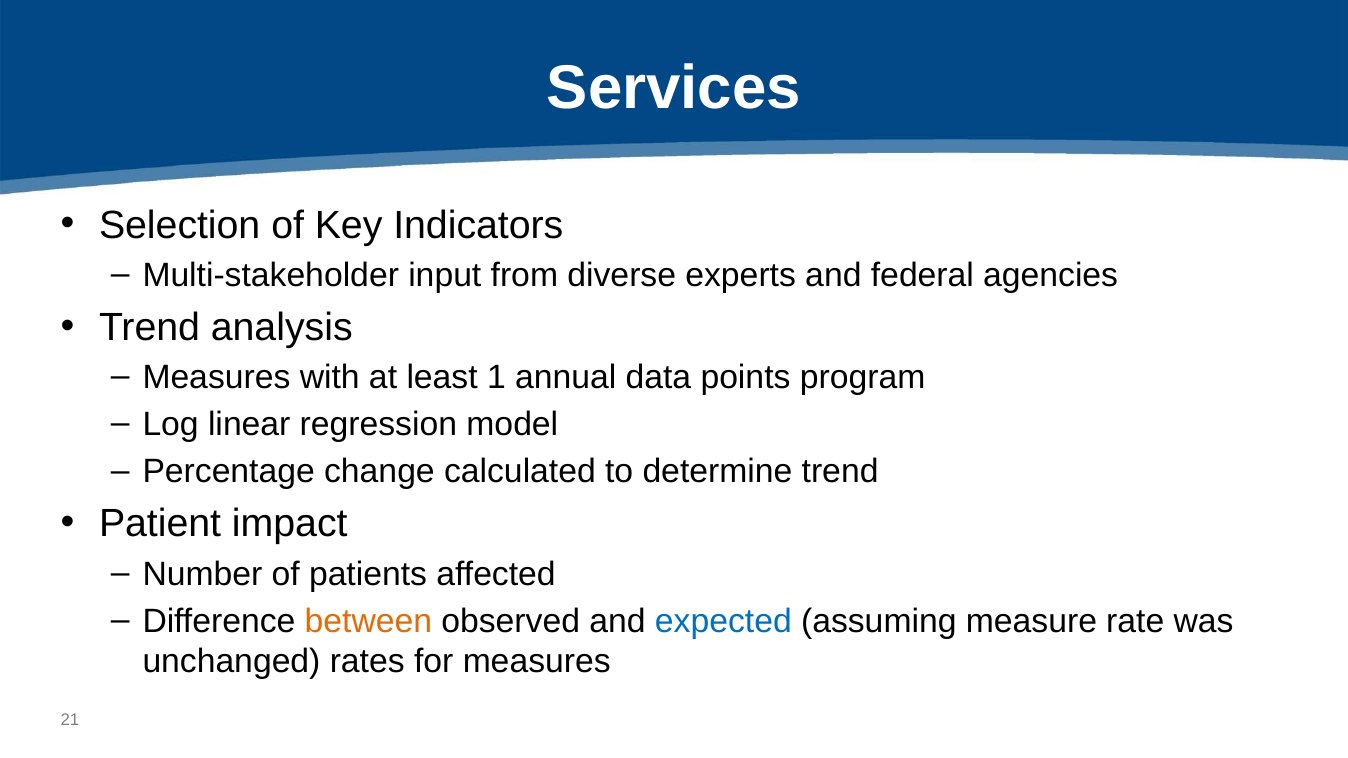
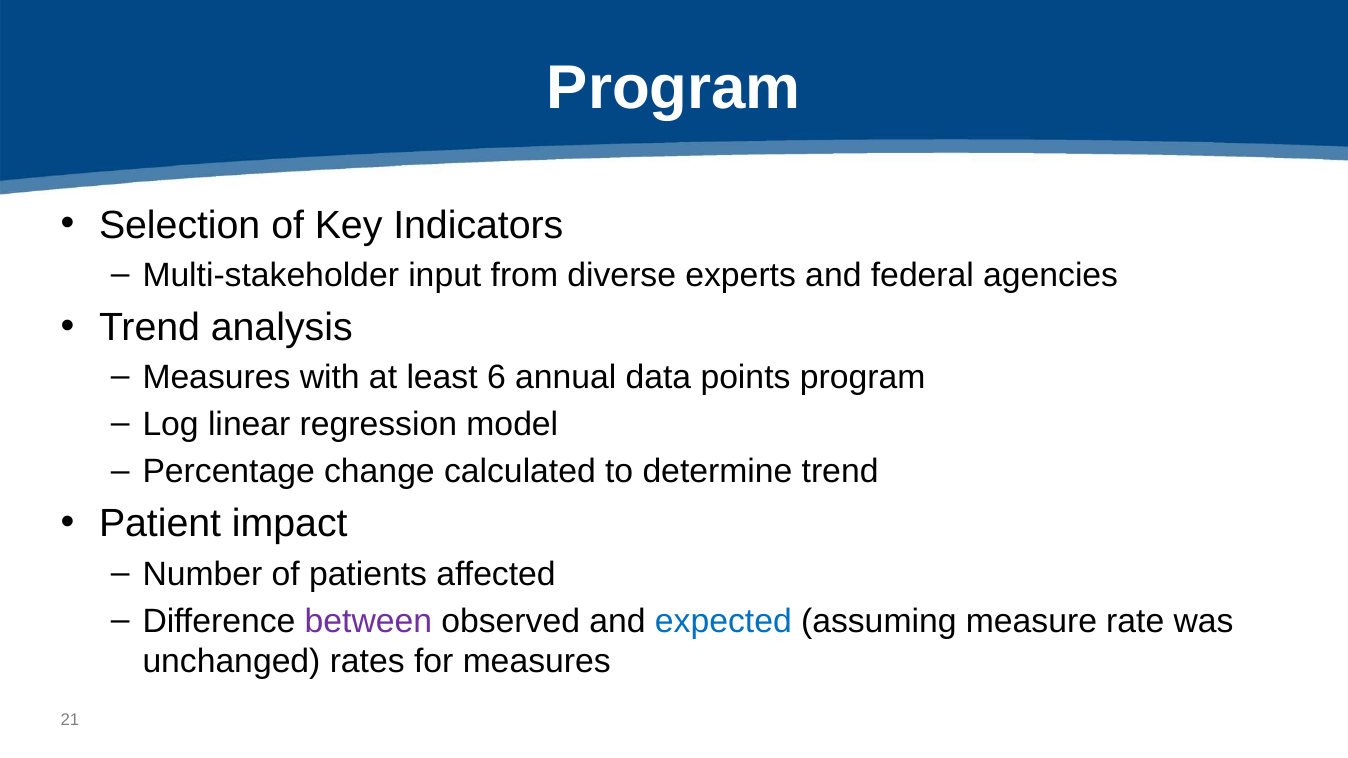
Services at (674, 89): Services -> Program
1: 1 -> 6
between colour: orange -> purple
